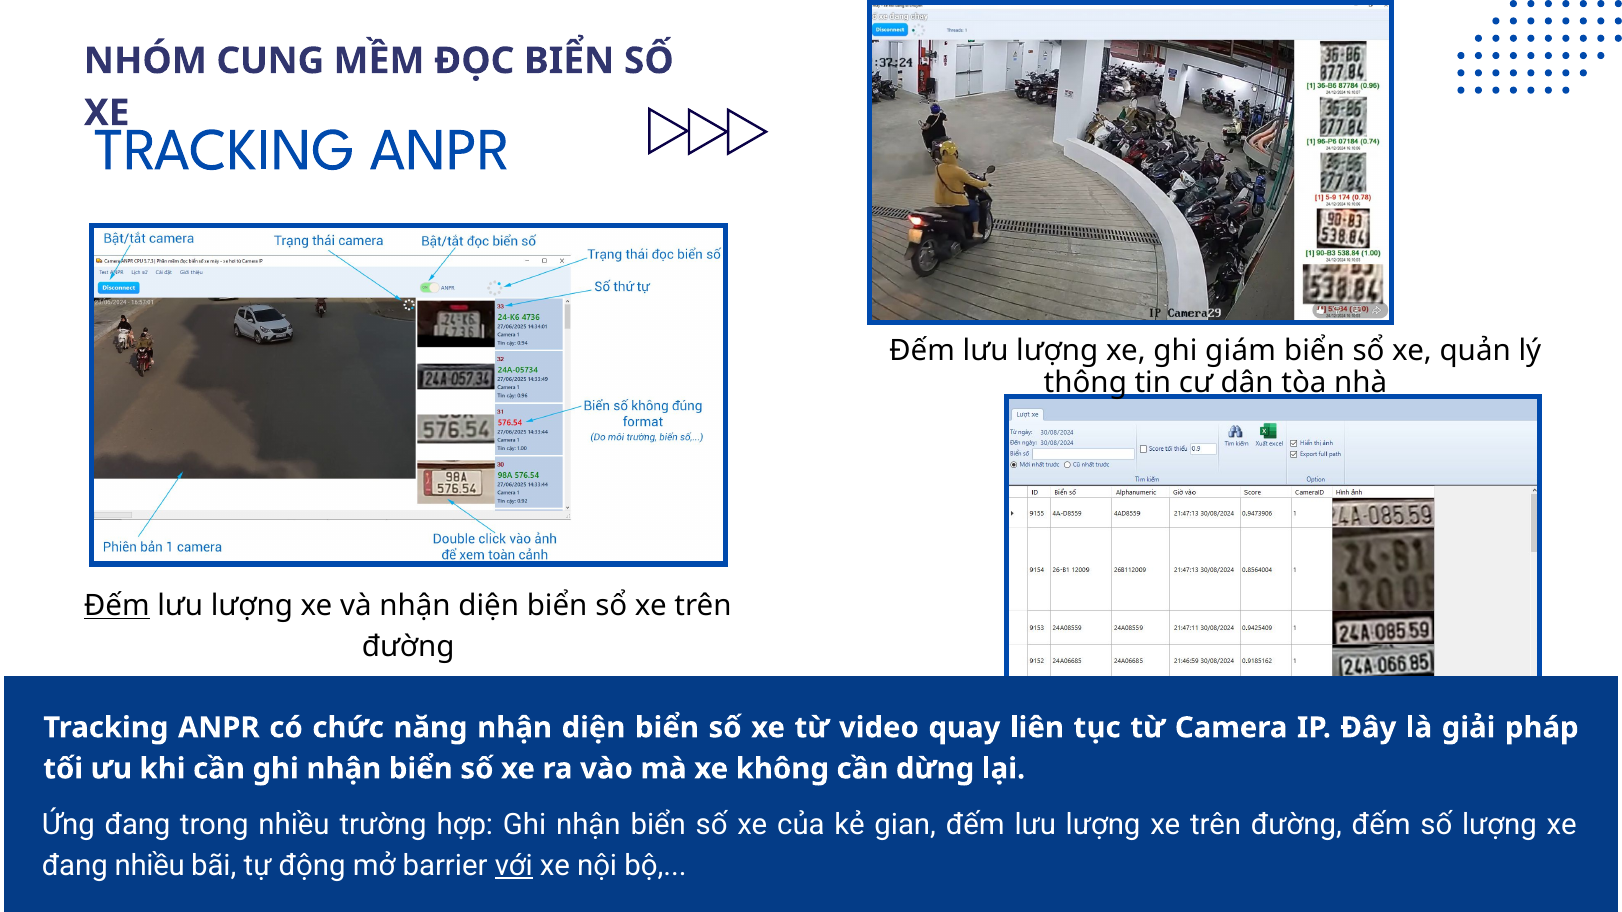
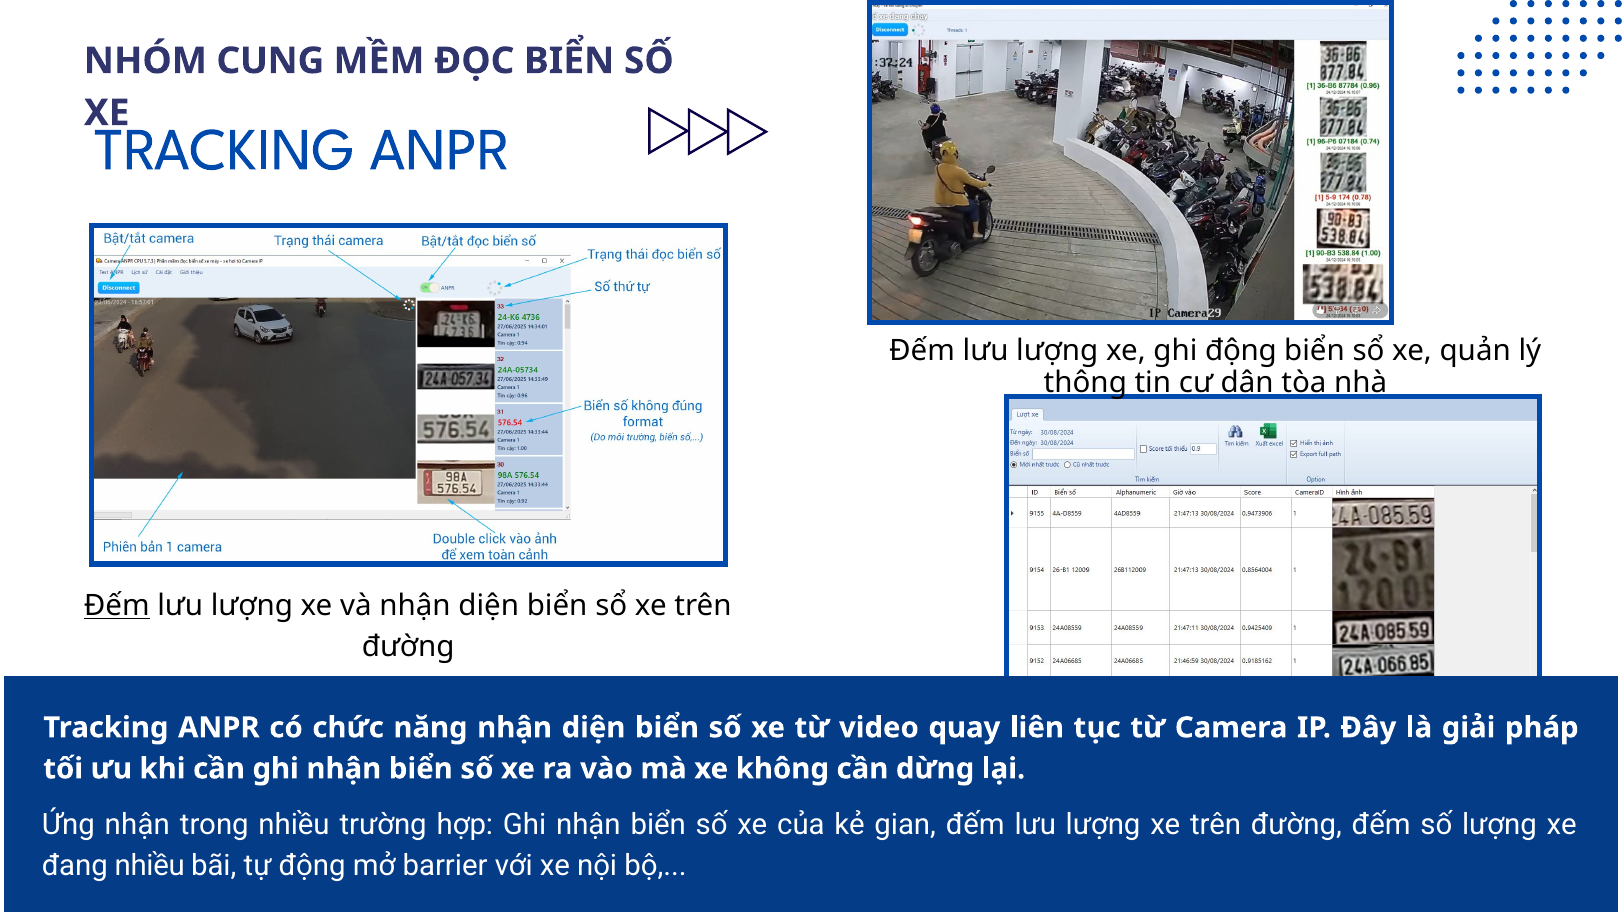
ghi giám: giám -> động
Ứng đang: đang -> nhận
với underline: present -> none
